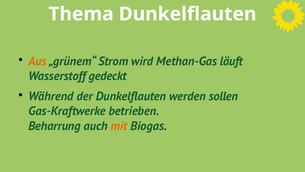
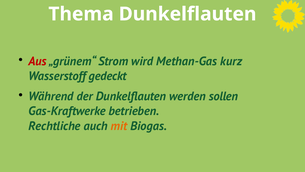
Aus colour: orange -> red
läuft: läuft -> kurz
Beharrung: Beharrung -> Rechtliche
